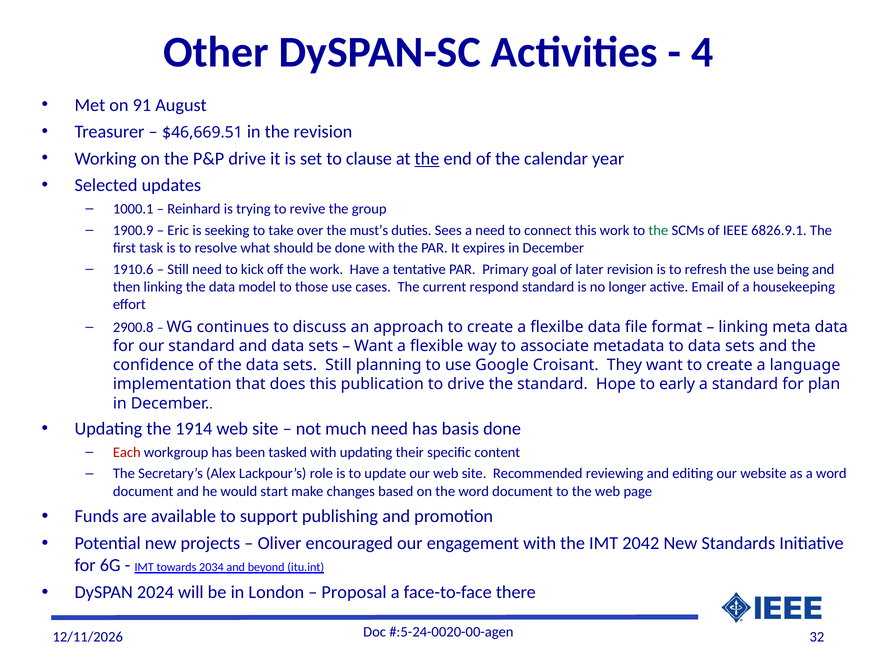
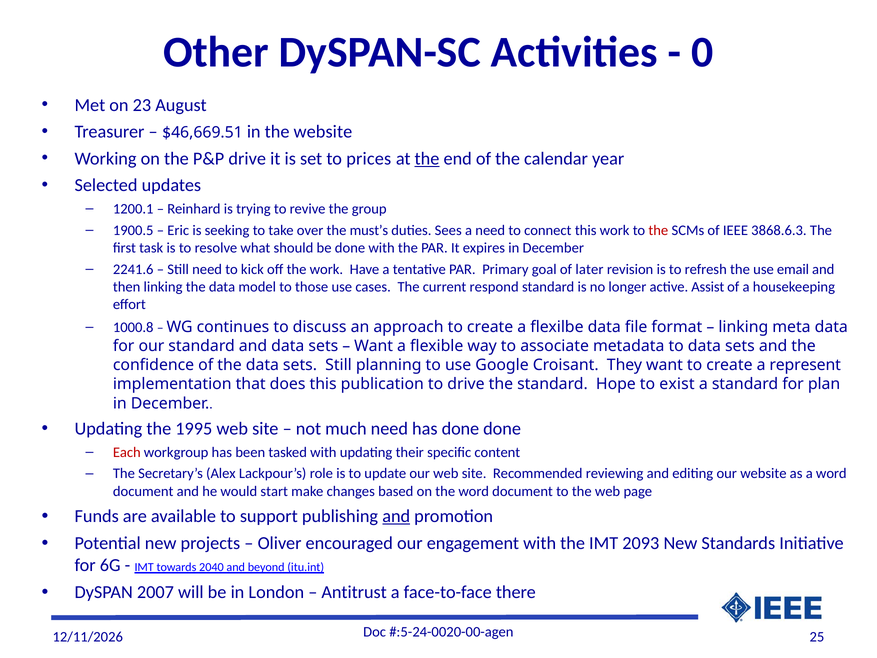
4: 4 -> 0
91: 91 -> 23
the revision: revision -> website
clause: clause -> prices
1000.1: 1000.1 -> 1200.1
1900.9: 1900.9 -> 1900.5
the at (658, 230) colour: green -> red
6826.9.1: 6826.9.1 -> 3868.6.3
1910.6: 1910.6 -> 2241.6
being: being -> email
Email: Email -> Assist
2900.8: 2900.8 -> 1000.8
language: language -> represent
early: early -> exist
1914: 1914 -> 1995
has basis: basis -> done
and at (396, 516) underline: none -> present
2042: 2042 -> 2093
2034: 2034 -> 2040
2024: 2024 -> 2007
Proposal: Proposal -> Antitrust
32: 32 -> 25
